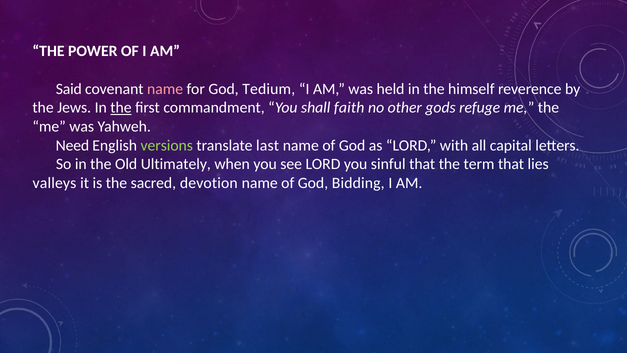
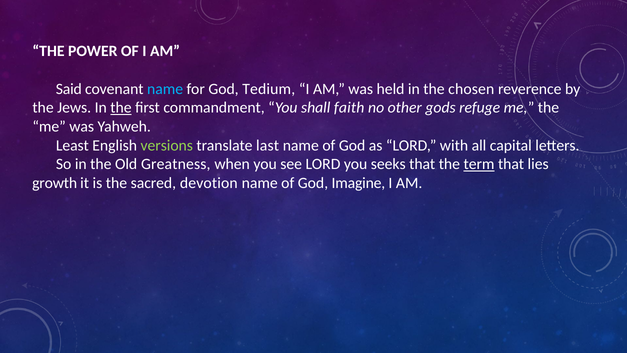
name at (165, 89) colour: pink -> light blue
himself: himself -> chosen
Need: Need -> Least
Ultimately: Ultimately -> Greatness
sinful: sinful -> seeks
term underline: none -> present
valleys: valleys -> growth
Bidding: Bidding -> Imagine
